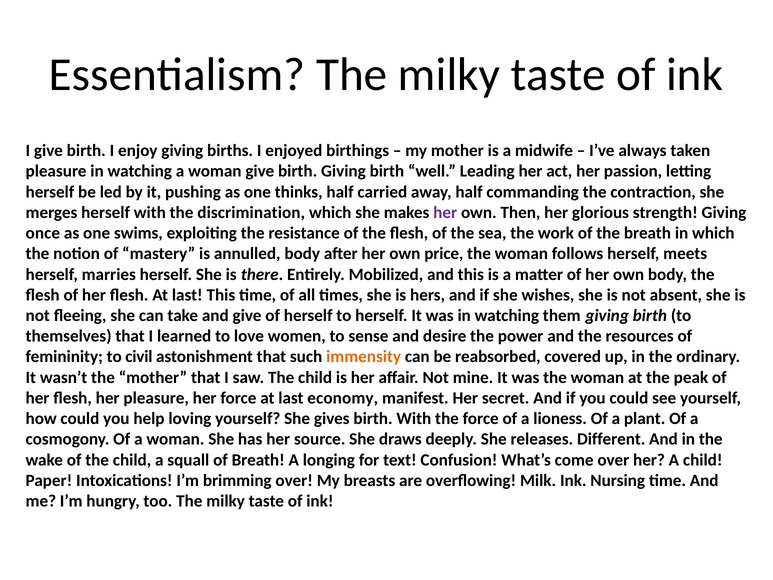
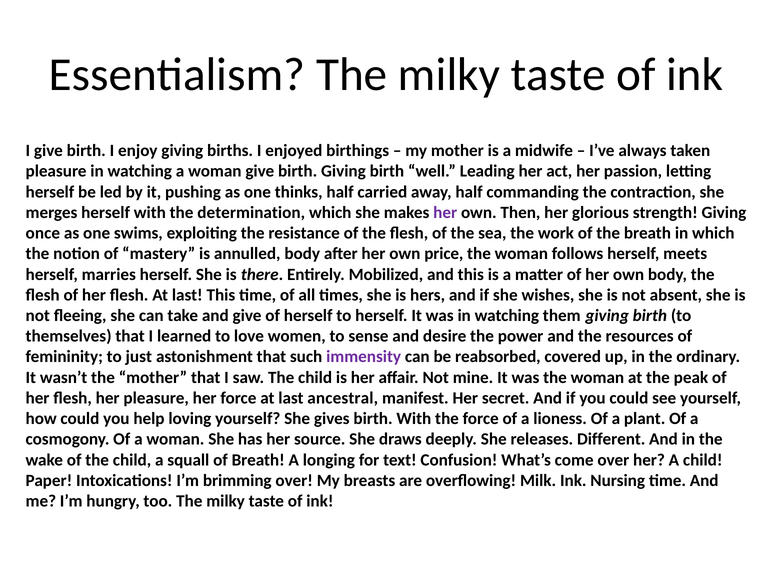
discrimination: discrimination -> determination
civil: civil -> just
immensity colour: orange -> purple
economy: economy -> ancestral
